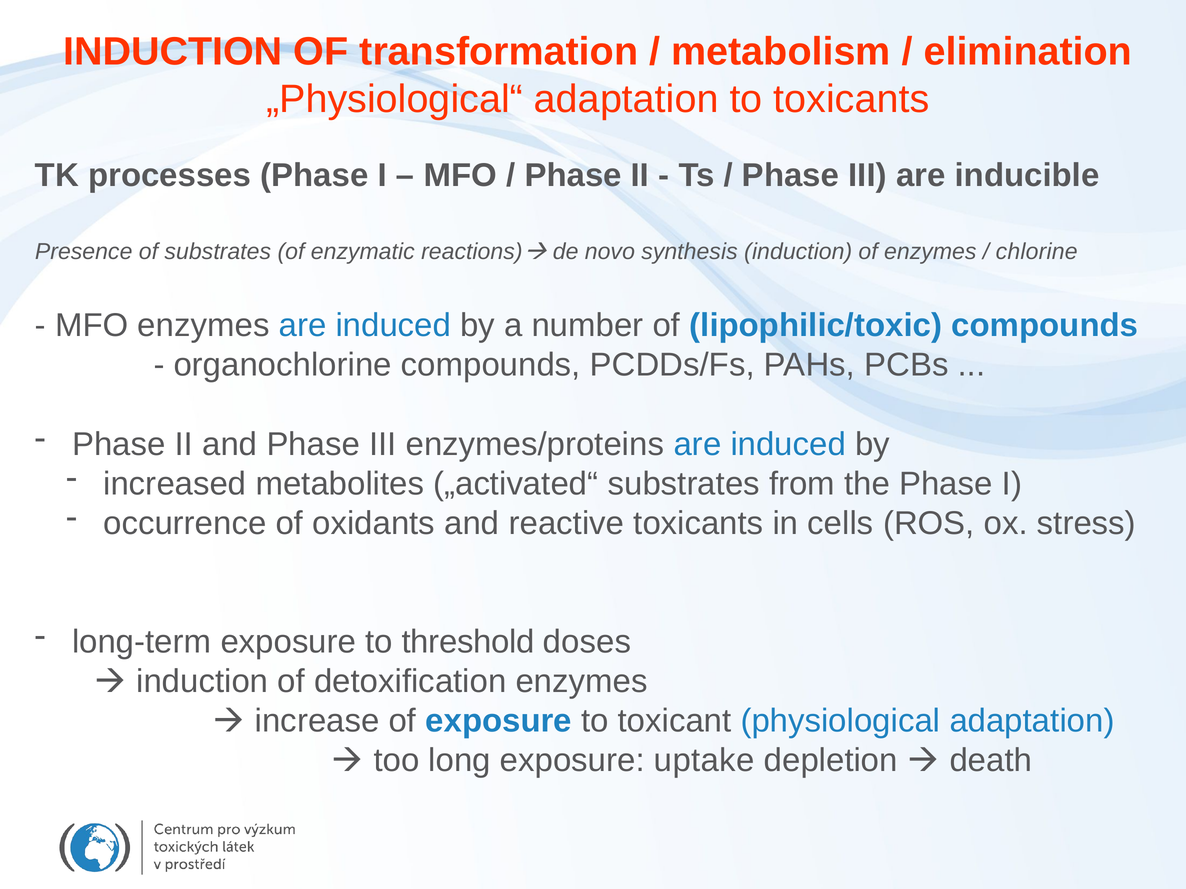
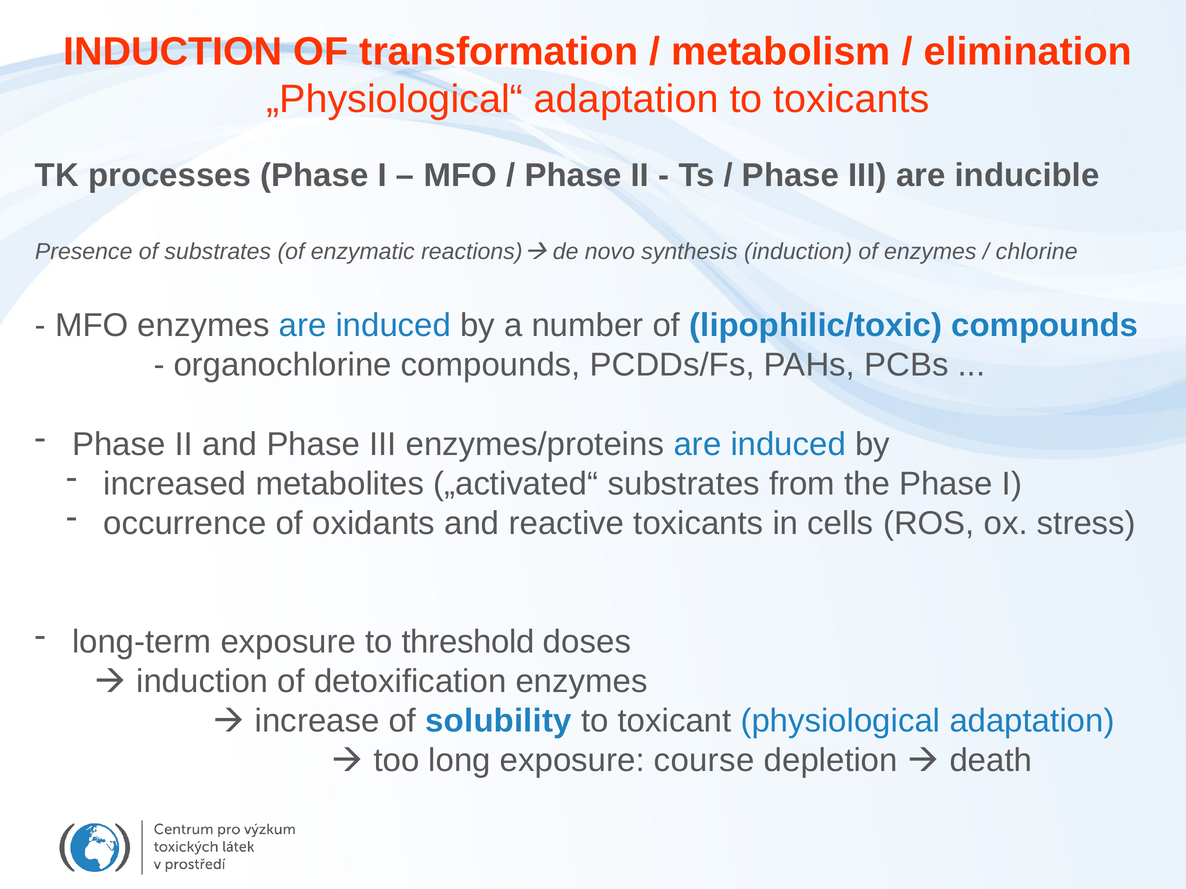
of exposure: exposure -> solubility
uptake: uptake -> course
